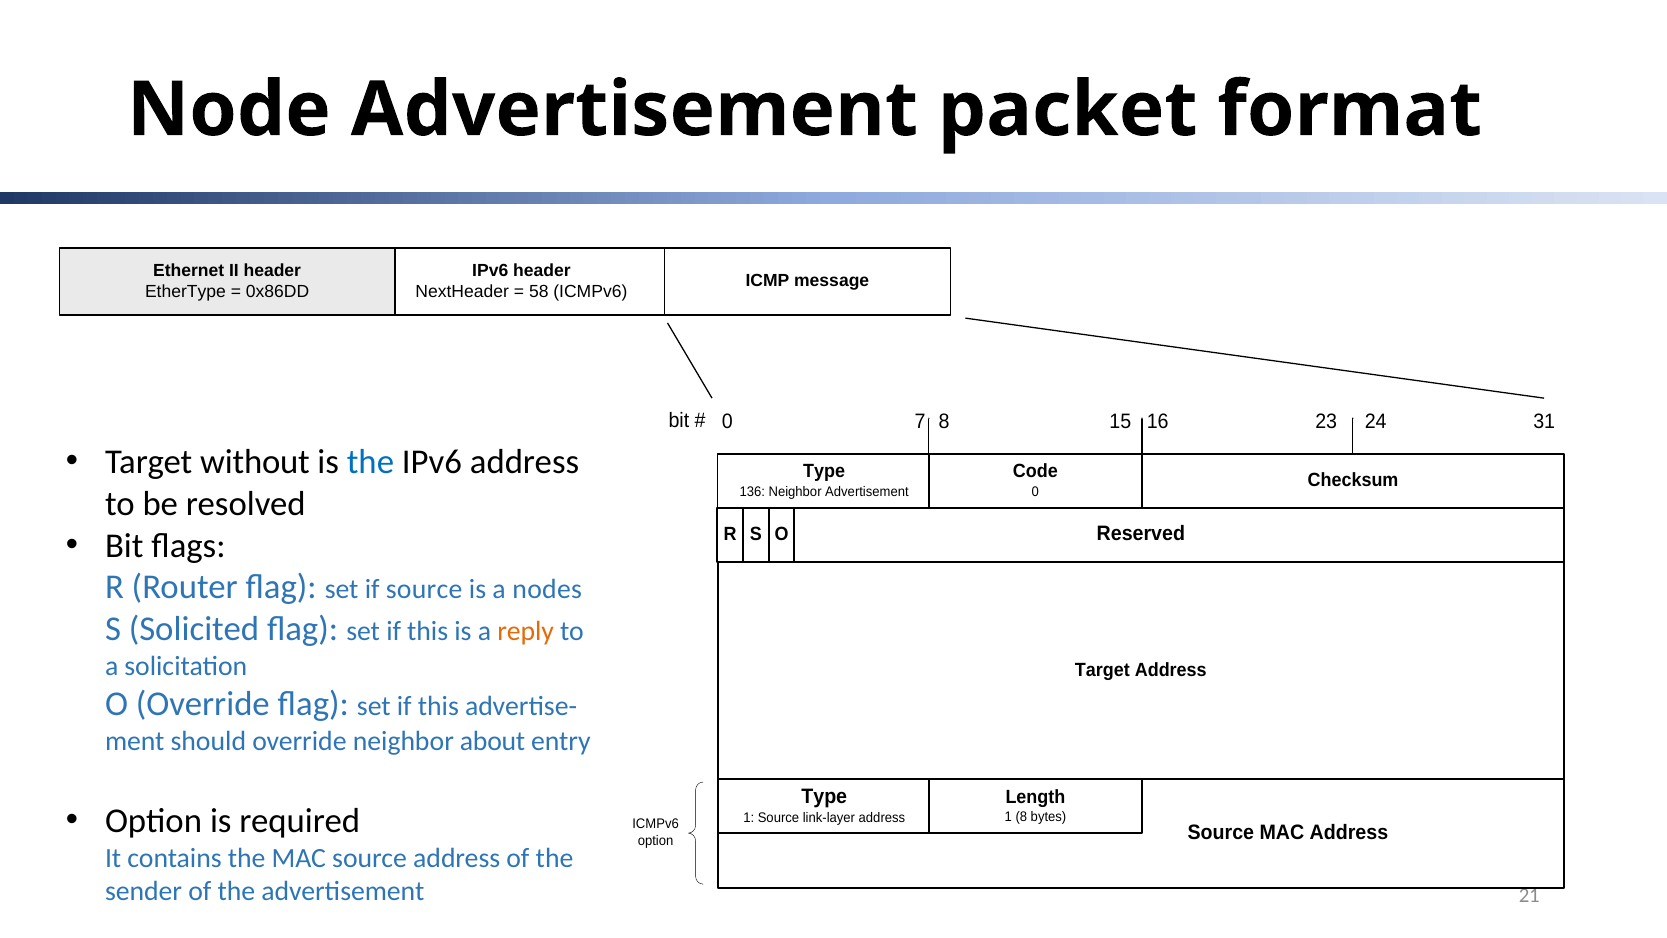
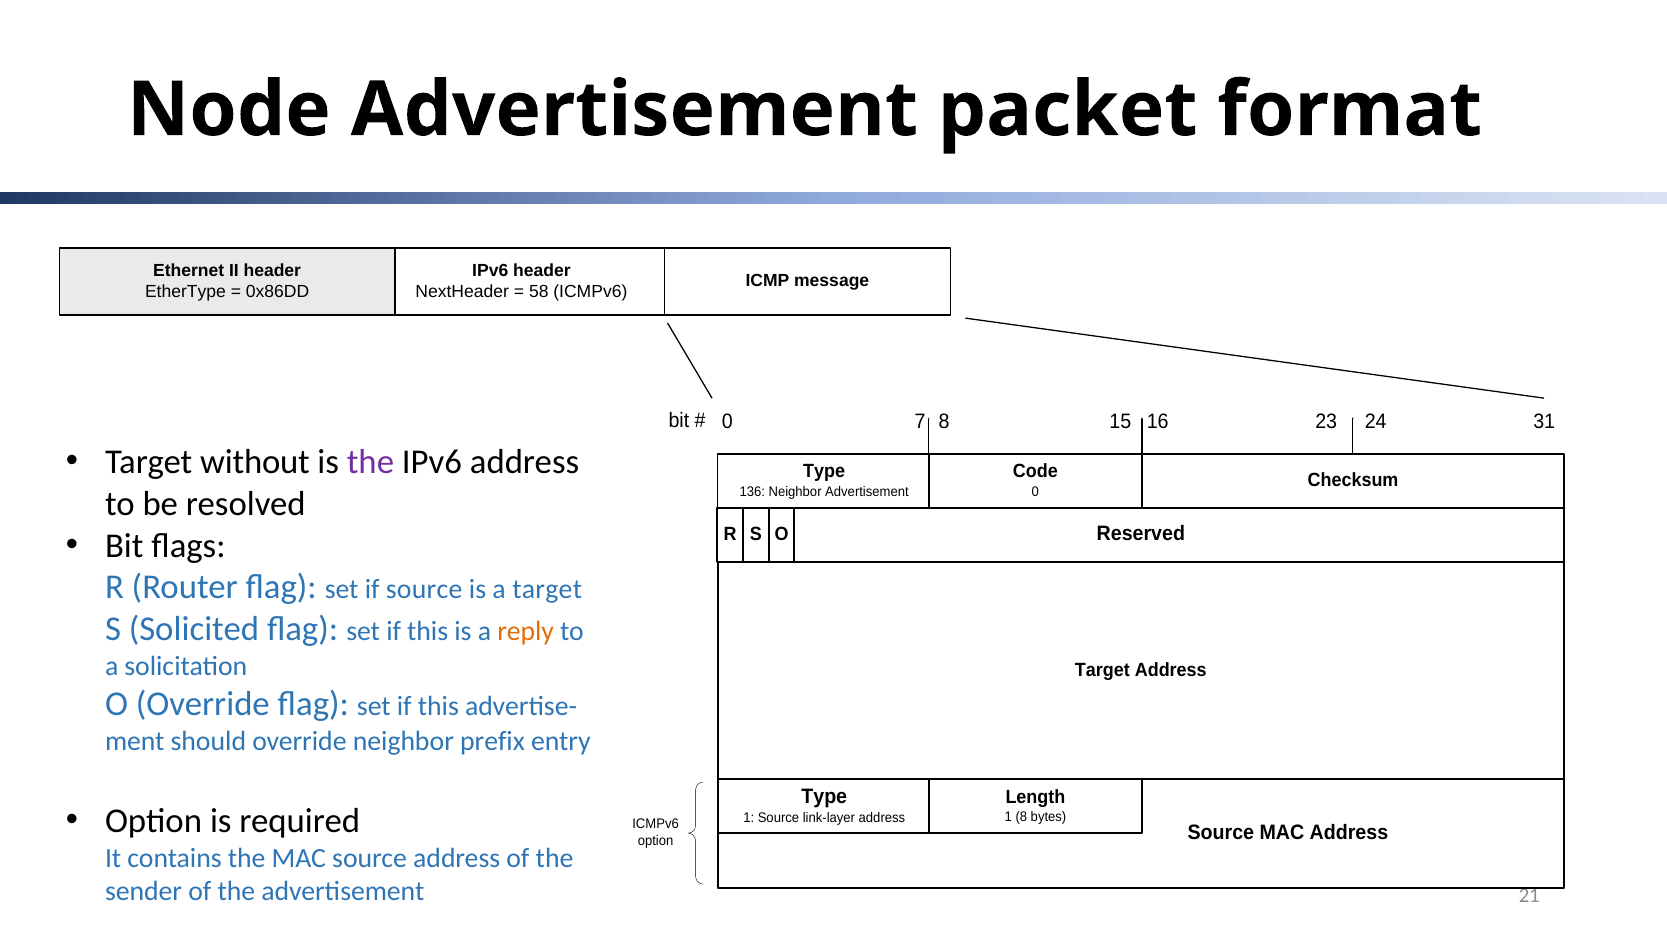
the at (370, 462) colour: blue -> purple
a nodes: nodes -> target
about: about -> prefix
